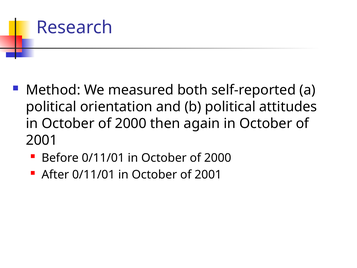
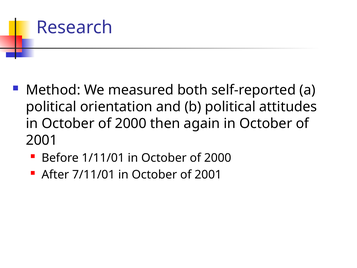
Before 0/11/01: 0/11/01 -> 1/11/01
After 0/11/01: 0/11/01 -> 7/11/01
